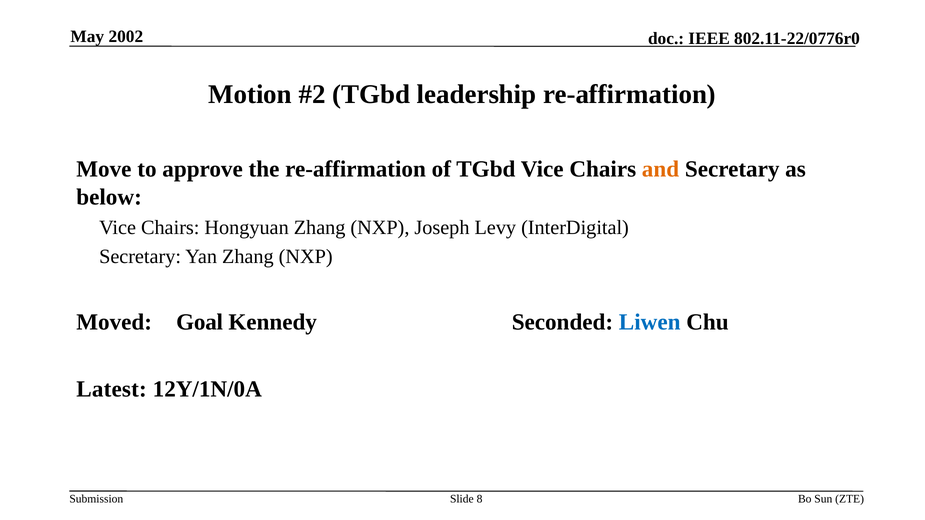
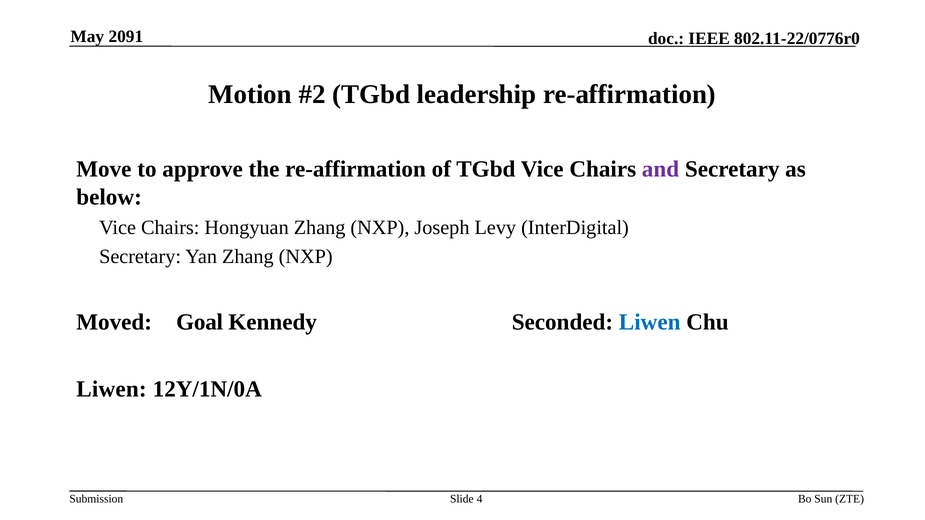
2002: 2002 -> 2091
and colour: orange -> purple
Latest at (112, 389): Latest -> Liwen
8: 8 -> 4
